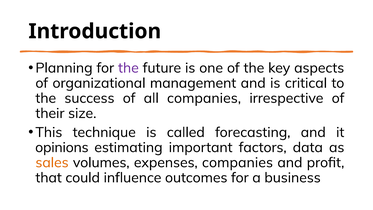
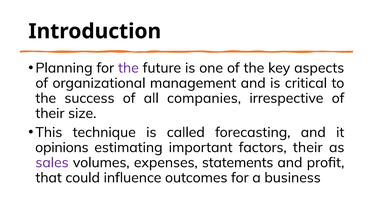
factors data: data -> their
sales colour: orange -> purple
expenses companies: companies -> statements
